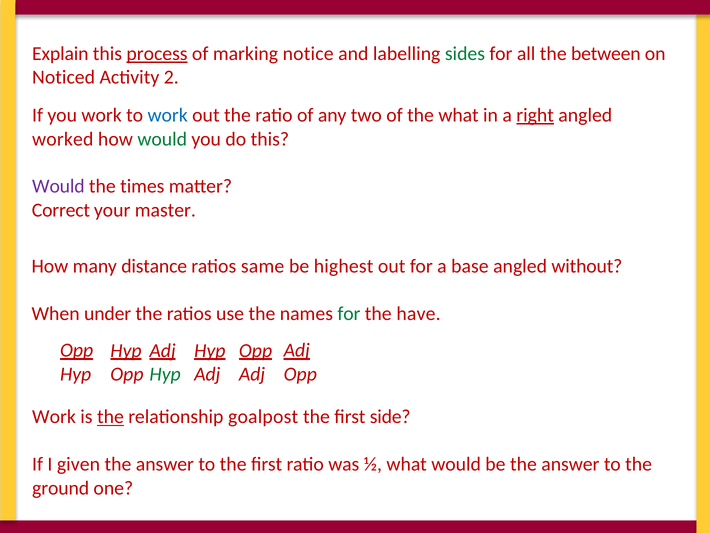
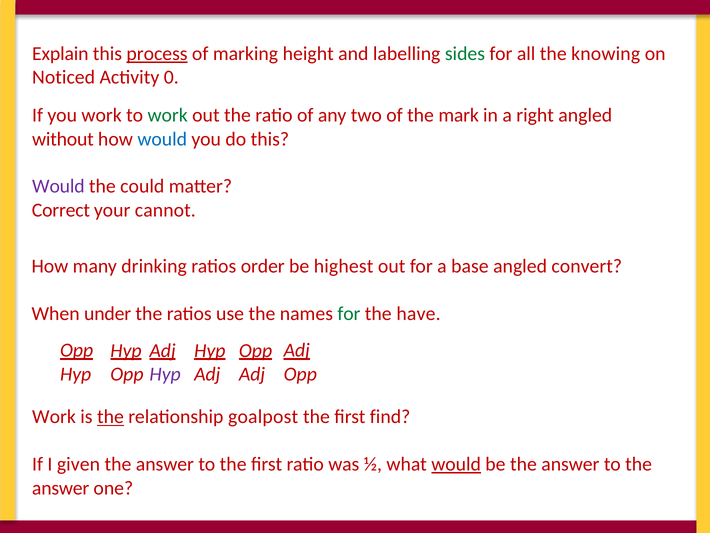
notice: notice -> height
between: between -> knowing
2: 2 -> 0
work at (168, 115) colour: blue -> green
the what: what -> mark
right underline: present -> none
worked: worked -> without
would at (162, 139) colour: green -> blue
times: times -> could
master: master -> cannot
distance: distance -> drinking
same: same -> order
without: without -> convert
Hyp at (165, 374) colour: green -> purple
side: side -> find
would at (456, 464) underline: none -> present
ground at (61, 488): ground -> answer
